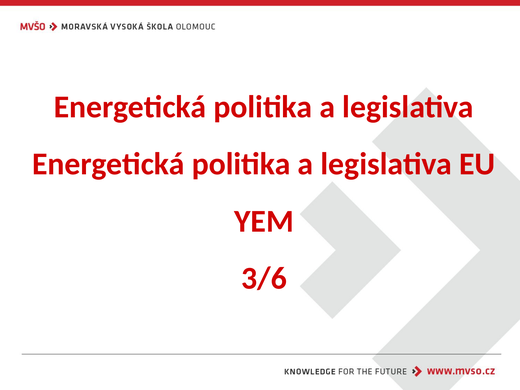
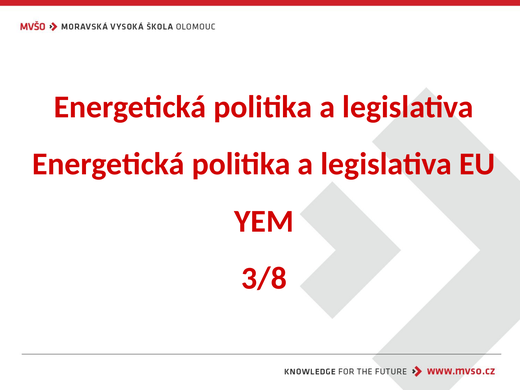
3/6: 3/6 -> 3/8
